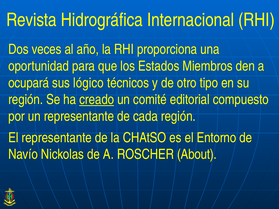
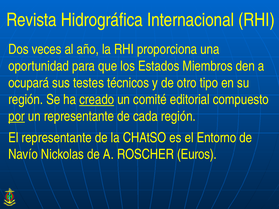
lógico: lógico -> testes
por underline: none -> present
About: About -> Euros
